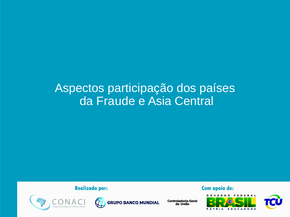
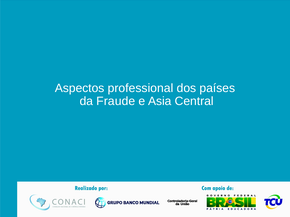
participação: participação -> professional
